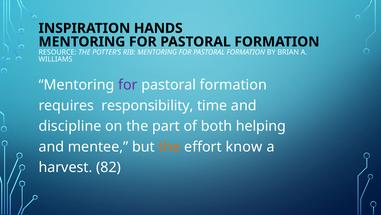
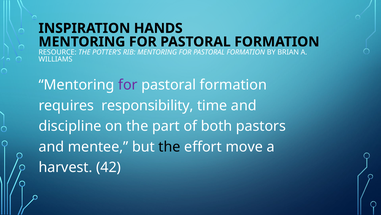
helping: helping -> pastors
the at (170, 146) colour: orange -> black
know: know -> move
82: 82 -> 42
